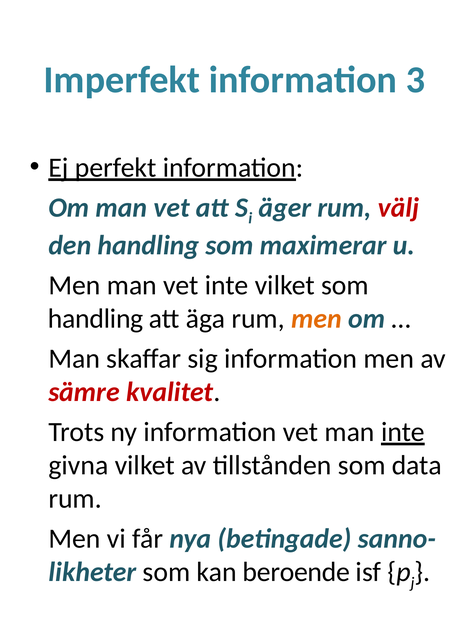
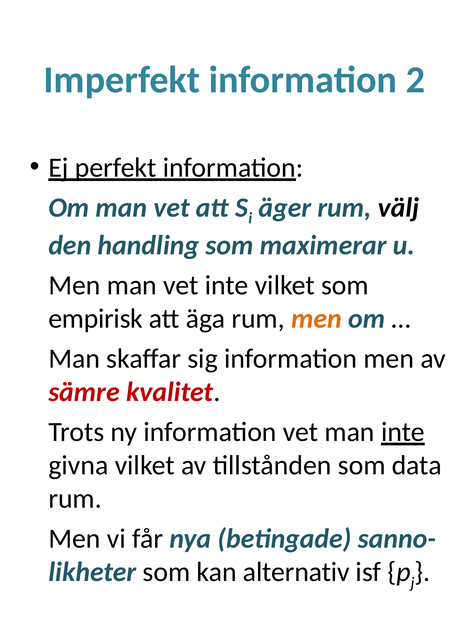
3: 3 -> 2
välj colour: red -> black
handling at (96, 319): handling -> empirisk
beroende: beroende -> alternativ
